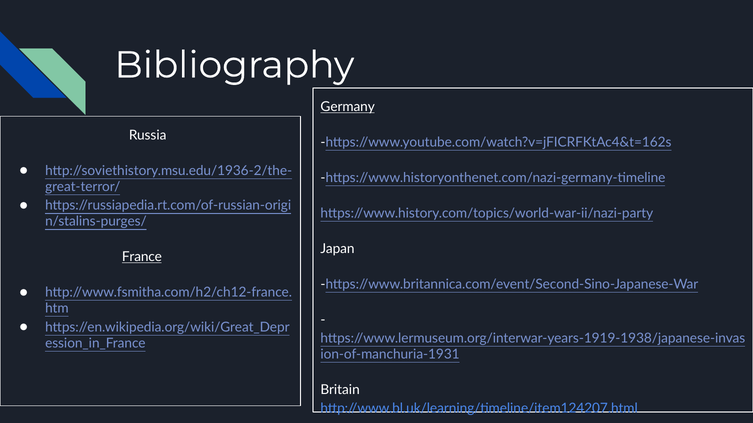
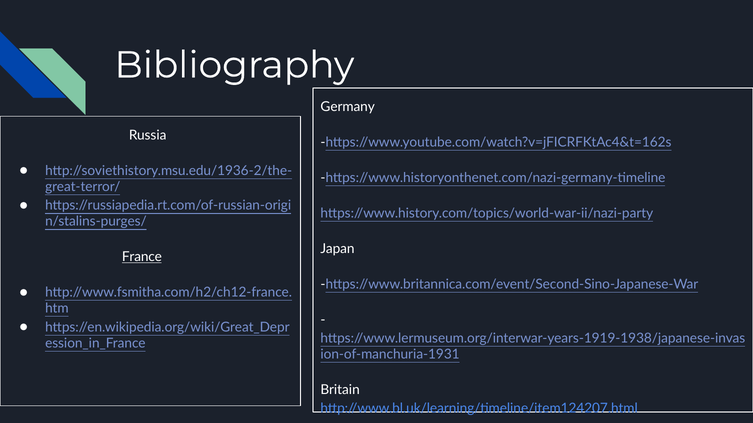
Germany underline: present -> none
